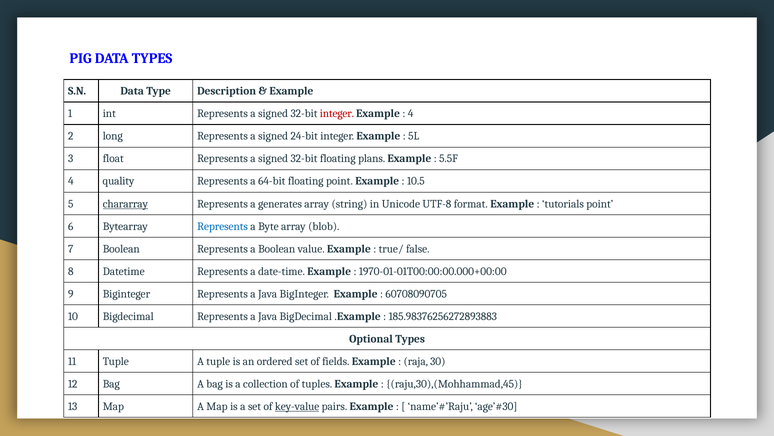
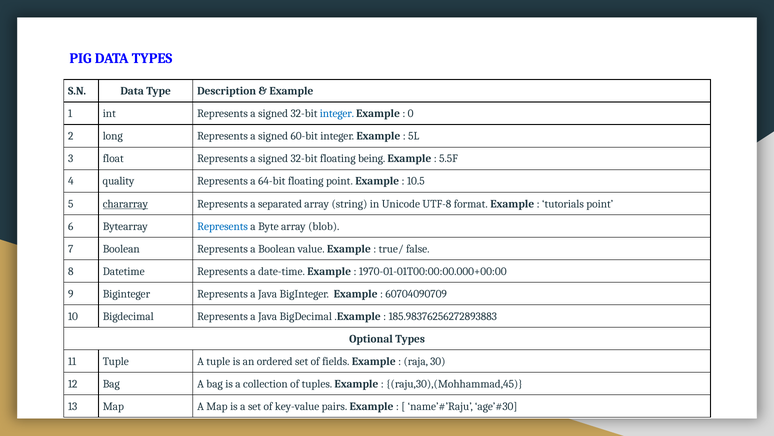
integer at (337, 114) colour: red -> blue
4 at (411, 114): 4 -> 0
24-bit: 24-bit -> 60-bit
plans: plans -> being
generates: generates -> separated
60708090705: 60708090705 -> 60704090709
key-value underline: present -> none
